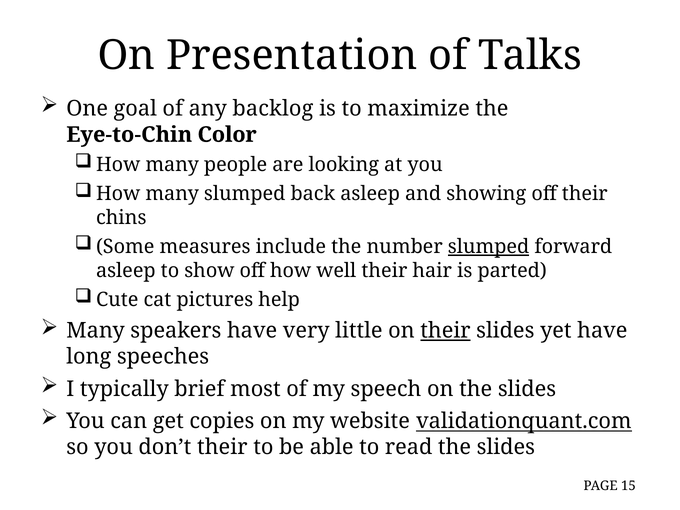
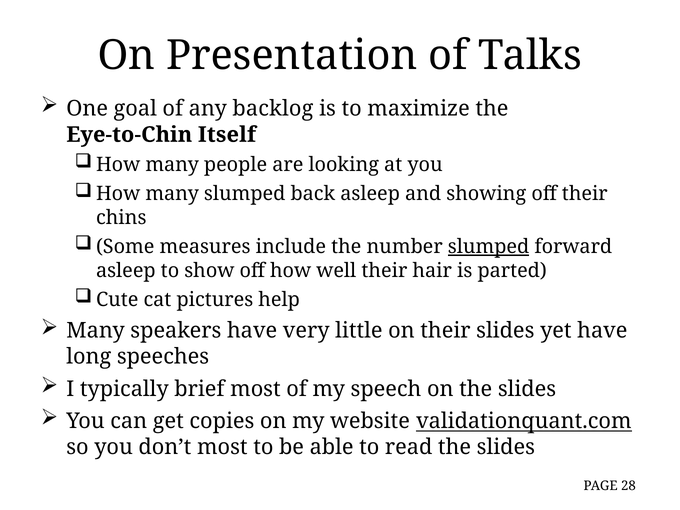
Color: Color -> Itself
their at (445, 331) underline: present -> none
don’t their: their -> most
15: 15 -> 28
